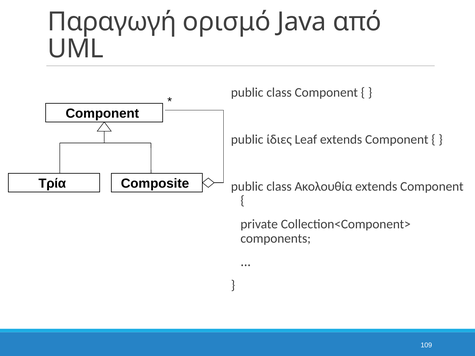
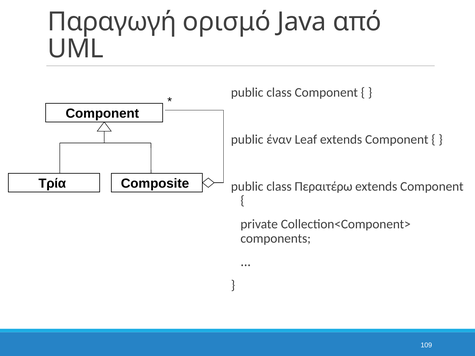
ίδιες: ίδιες -> έναν
Ακολουθία: Ακολουθία -> Περαιτέρω
